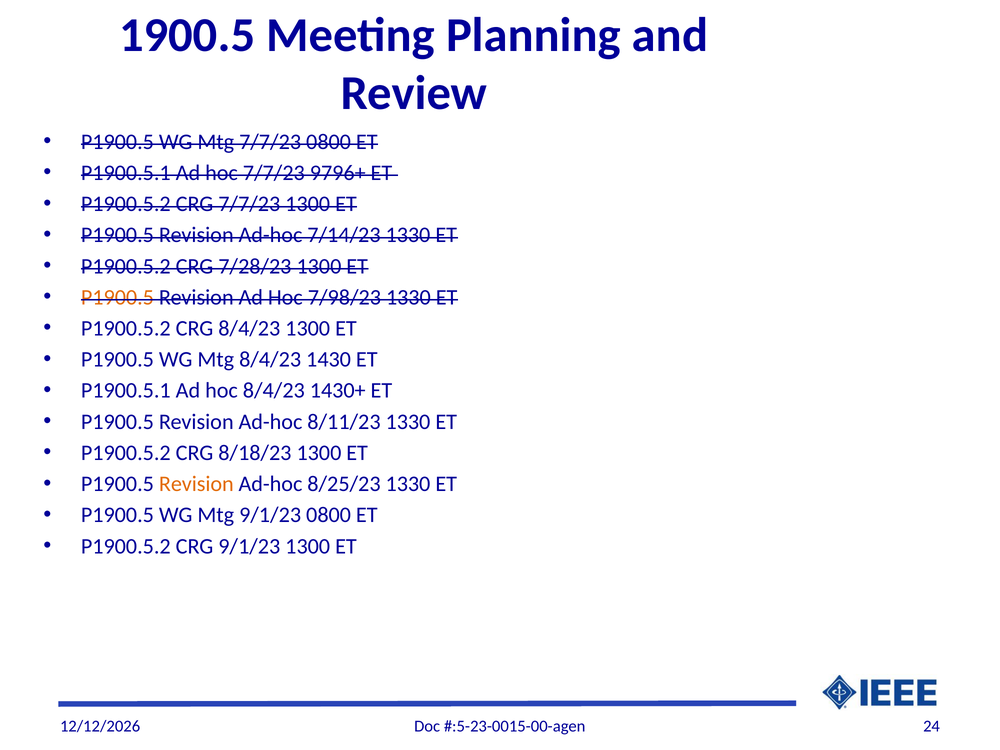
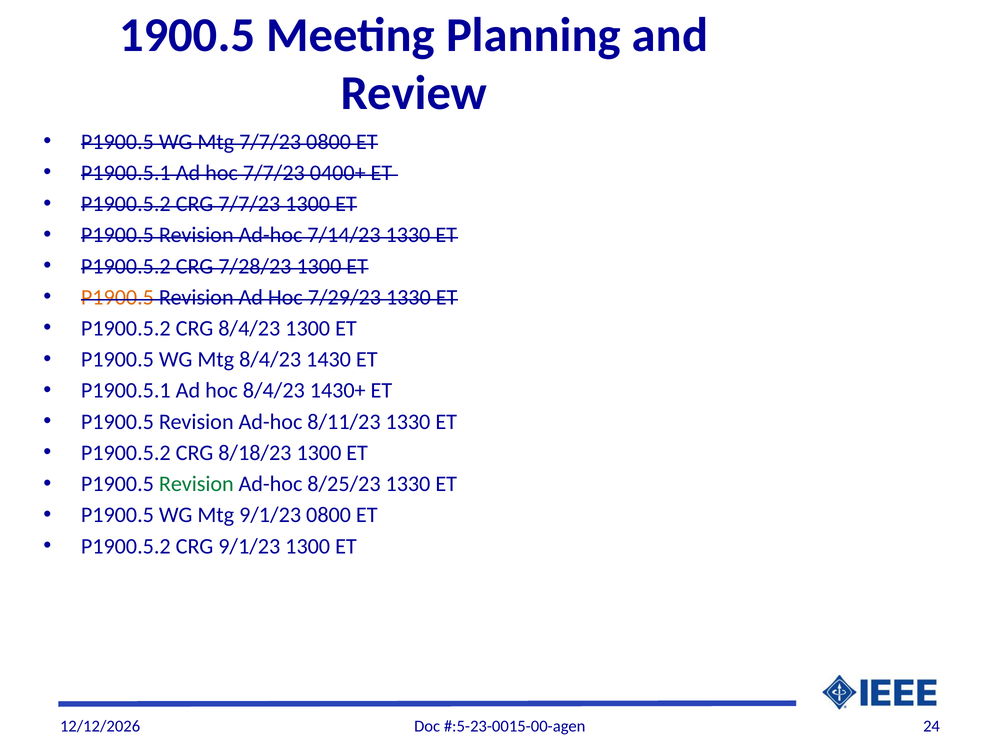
9796+: 9796+ -> 0400+
7/98/23: 7/98/23 -> 7/29/23
Revision at (196, 484) colour: orange -> green
